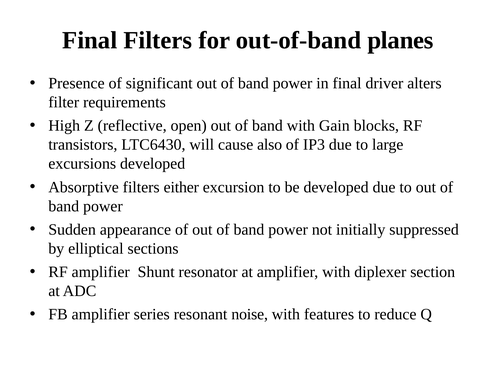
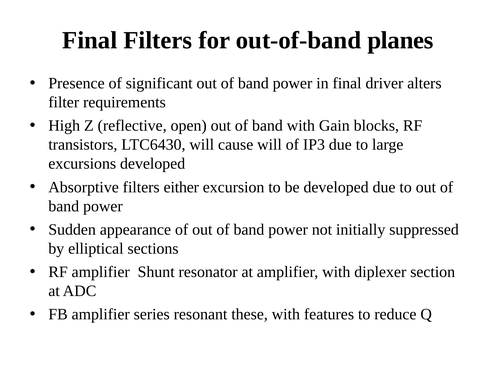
cause also: also -> will
noise: noise -> these
